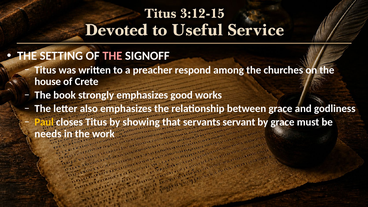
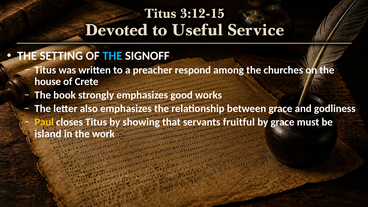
THE at (112, 56) colour: pink -> light blue
servant: servant -> fruitful
needs: needs -> island
